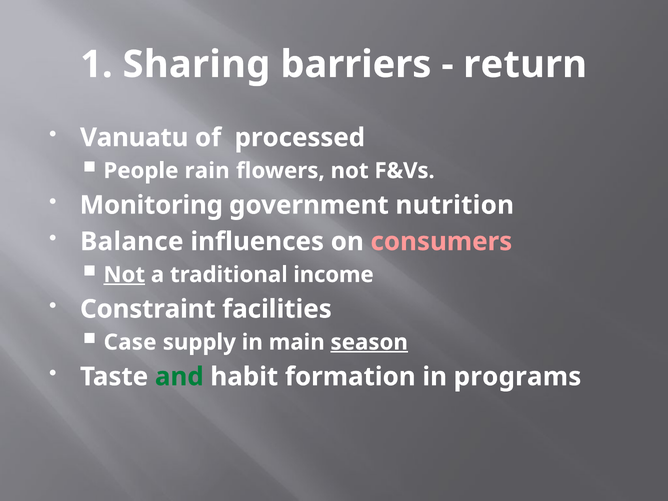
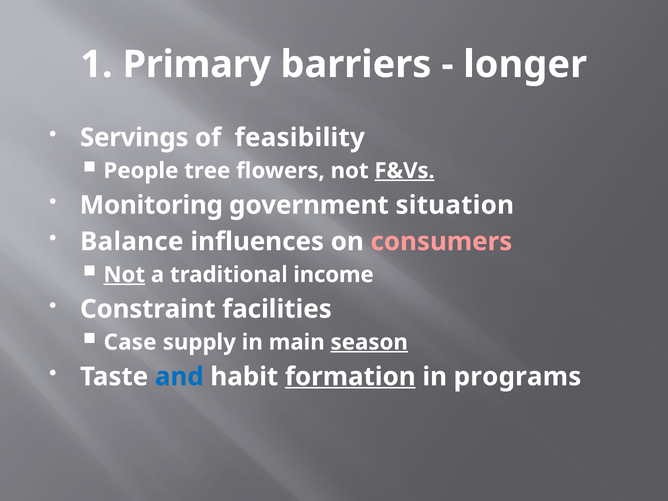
Sharing: Sharing -> Primary
return: return -> longer
Vanuatu: Vanuatu -> Servings
processed: processed -> feasibility
rain: rain -> tree
F&Vs underline: none -> present
nutrition: nutrition -> situation
and colour: green -> blue
formation underline: none -> present
